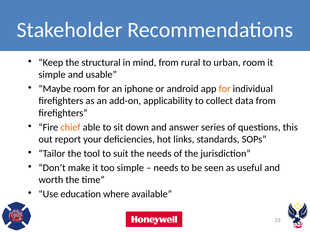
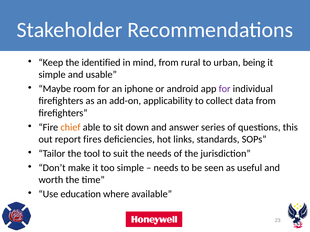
structural: structural -> identified
urban room: room -> being
for at (225, 89) colour: orange -> purple
your: your -> fires
